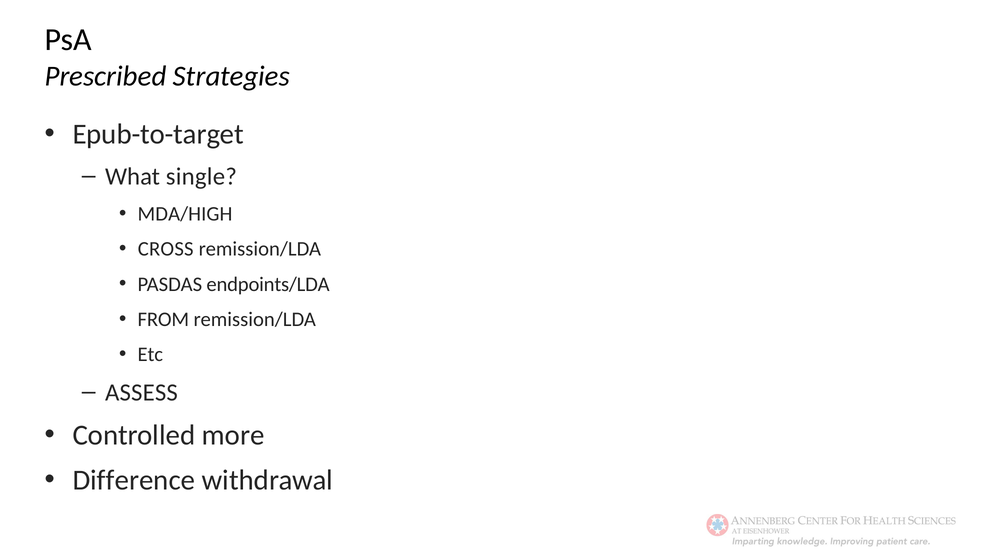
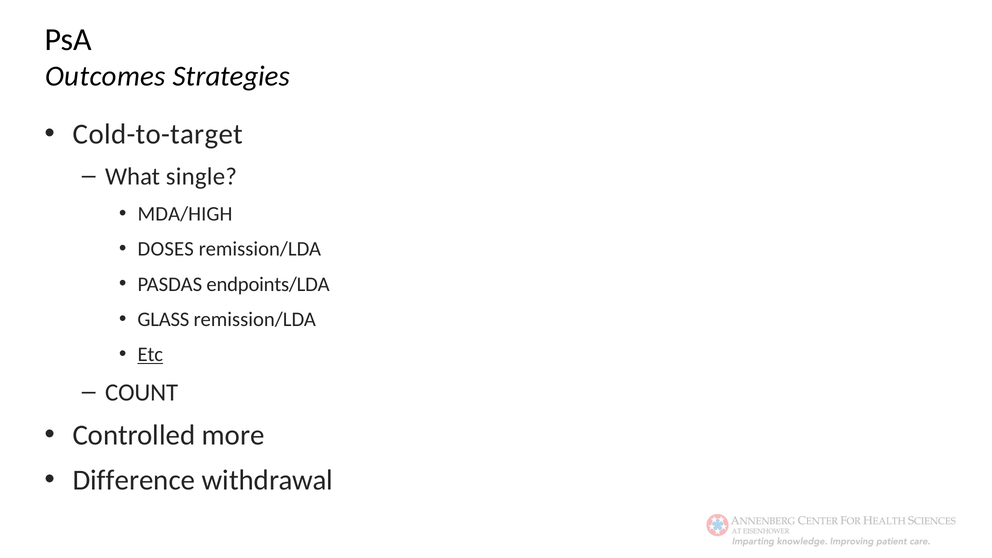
Prescribed: Prescribed -> Outcomes
Epub-to-target: Epub-to-target -> Cold-to-target
CROSS: CROSS -> DOSES
FROM: FROM -> GLASS
Etc underline: none -> present
ASSESS: ASSESS -> COUNT
